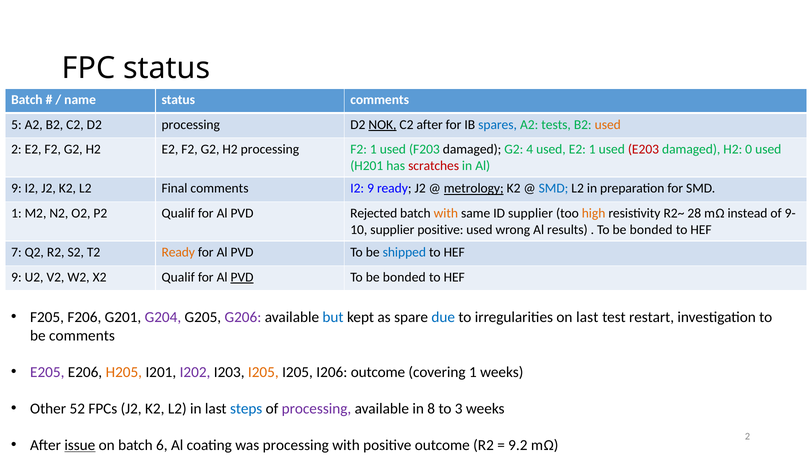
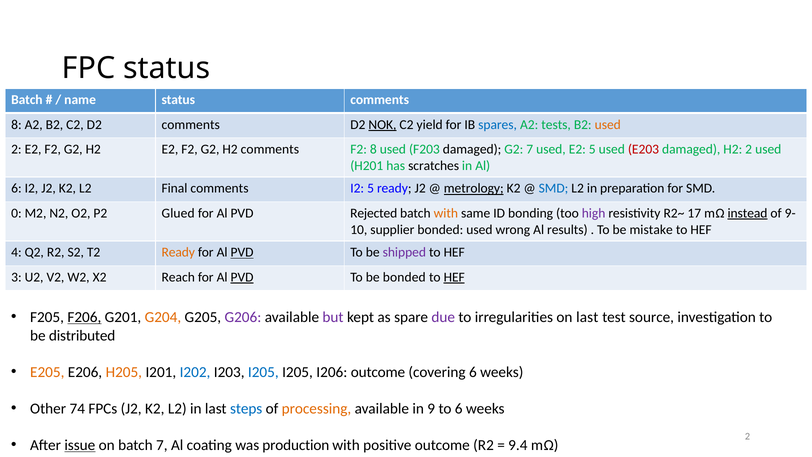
5 at (16, 125): 5 -> 8
D2 processing: processing -> comments
C2 after: after -> yield
H2 processing: processing -> comments
F2 1: 1 -> 8
G2 4: 4 -> 7
E2 1: 1 -> 5
H2 0: 0 -> 2
scratches colour: red -> black
9 at (16, 188): 9 -> 6
I2 9: 9 -> 5
1 at (16, 213): 1 -> 0
P2 Qualif: Qualif -> Glued
ID supplier: supplier -> bonding
high colour: orange -> purple
28: 28 -> 17
instead underline: none -> present
supplier positive: positive -> bonded
bonded at (651, 230): bonded -> mistake
7: 7 -> 4
PVD at (242, 252) underline: none -> present
shipped colour: blue -> purple
9 at (16, 277): 9 -> 3
X2 Qualif: Qualif -> Reach
HEF at (454, 277) underline: none -> present
F206 underline: none -> present
G204 colour: purple -> orange
but colour: blue -> purple
due colour: blue -> purple
restart: restart -> source
be comments: comments -> distributed
E205 colour: purple -> orange
I202 colour: purple -> blue
I205 at (263, 372) colour: orange -> blue
covering 1: 1 -> 6
52: 52 -> 74
processing at (316, 408) colour: purple -> orange
8: 8 -> 9
to 3: 3 -> 6
batch 6: 6 -> 7
was processing: processing -> production
9.2: 9.2 -> 9.4
